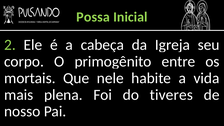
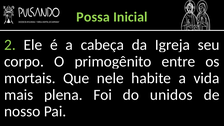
tiveres: tiveres -> unidos
